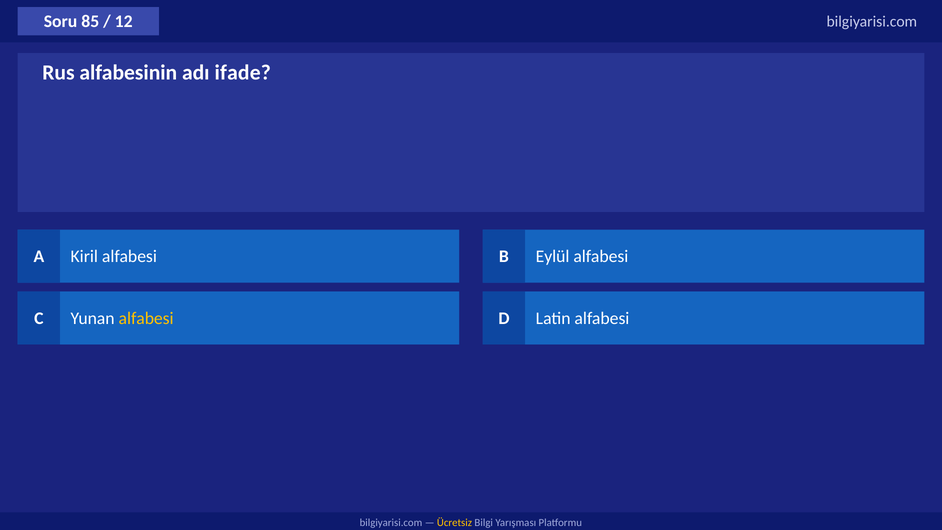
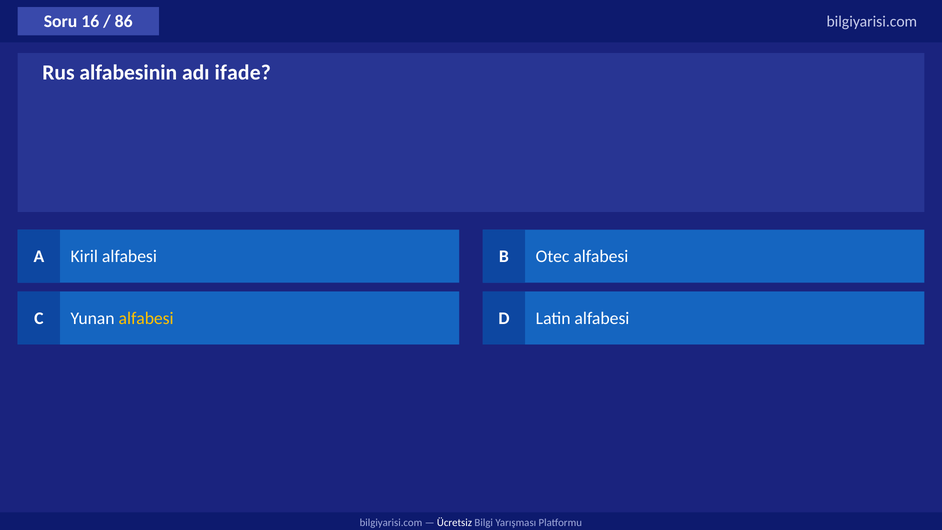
85: 85 -> 16
12: 12 -> 86
Eylül: Eylül -> Otec
Ücretsiz colour: yellow -> white
